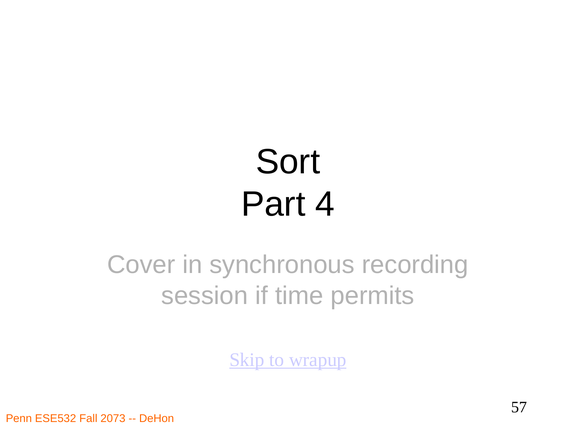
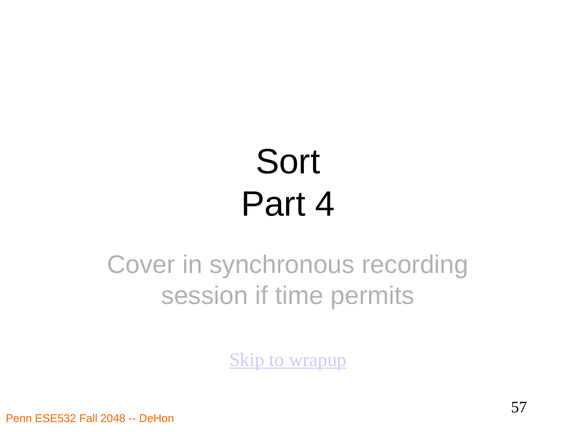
2073: 2073 -> 2048
